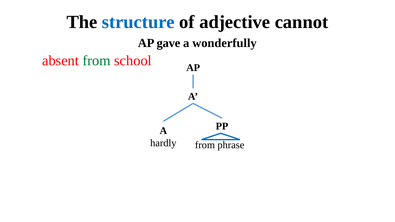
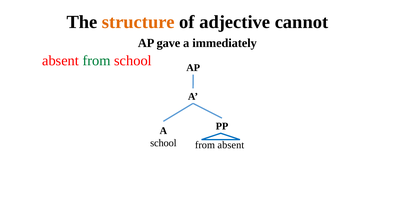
structure colour: blue -> orange
wonderfully: wonderfully -> immediately
hardly at (163, 143): hardly -> school
from phrase: phrase -> absent
